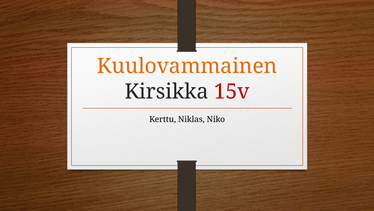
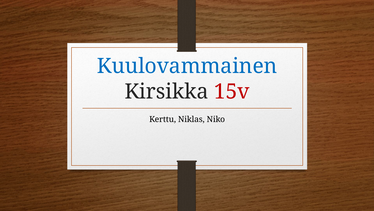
Kuulovammainen colour: orange -> blue
